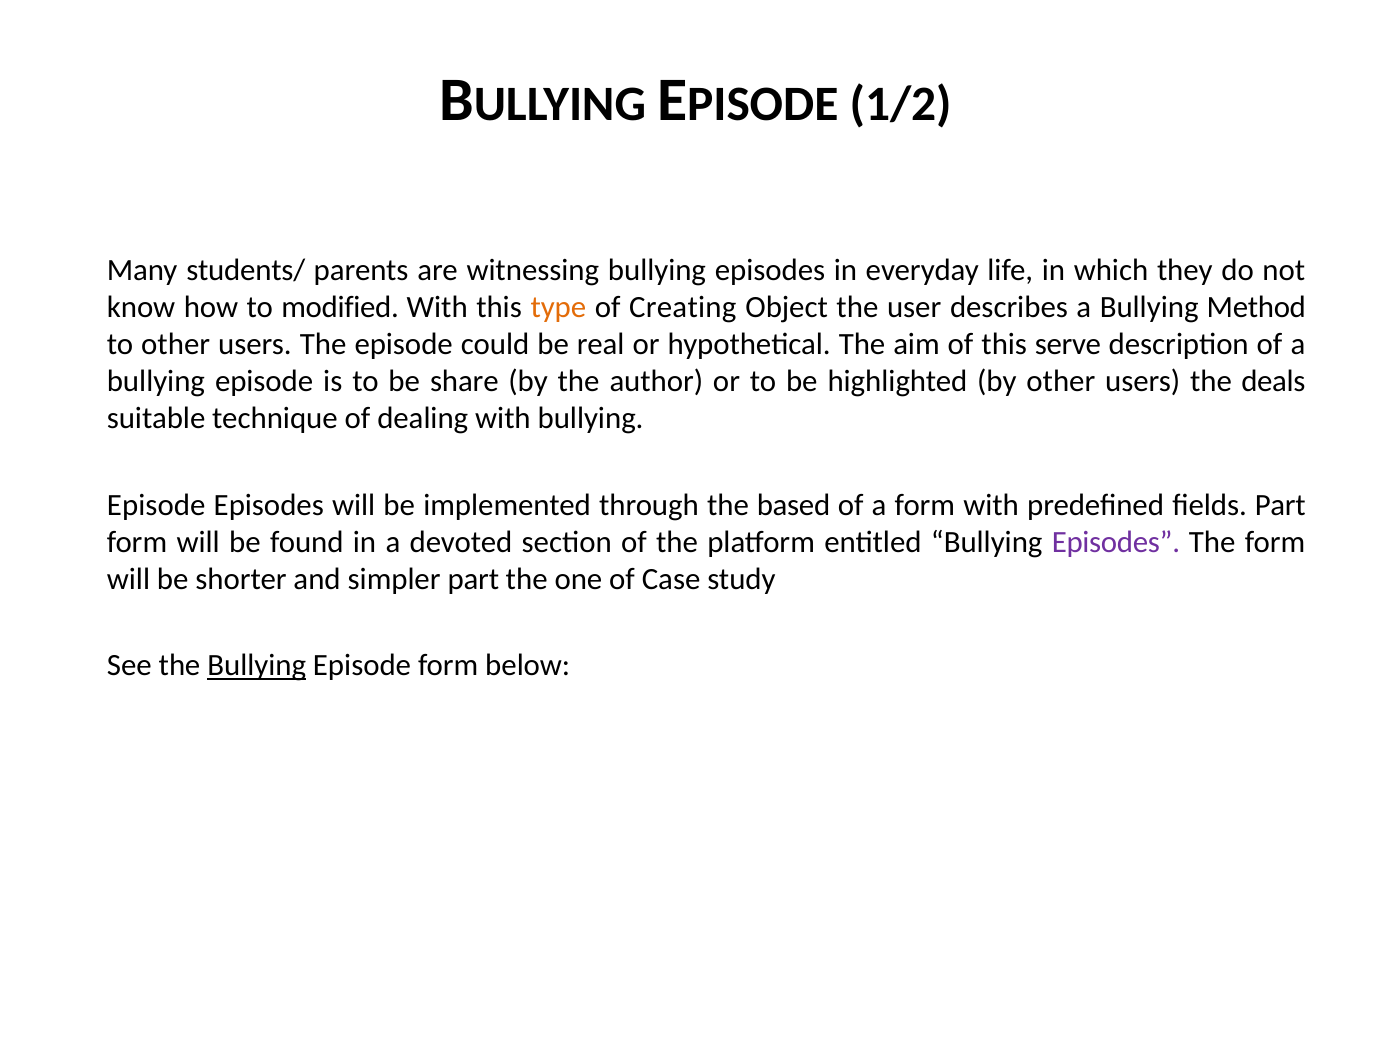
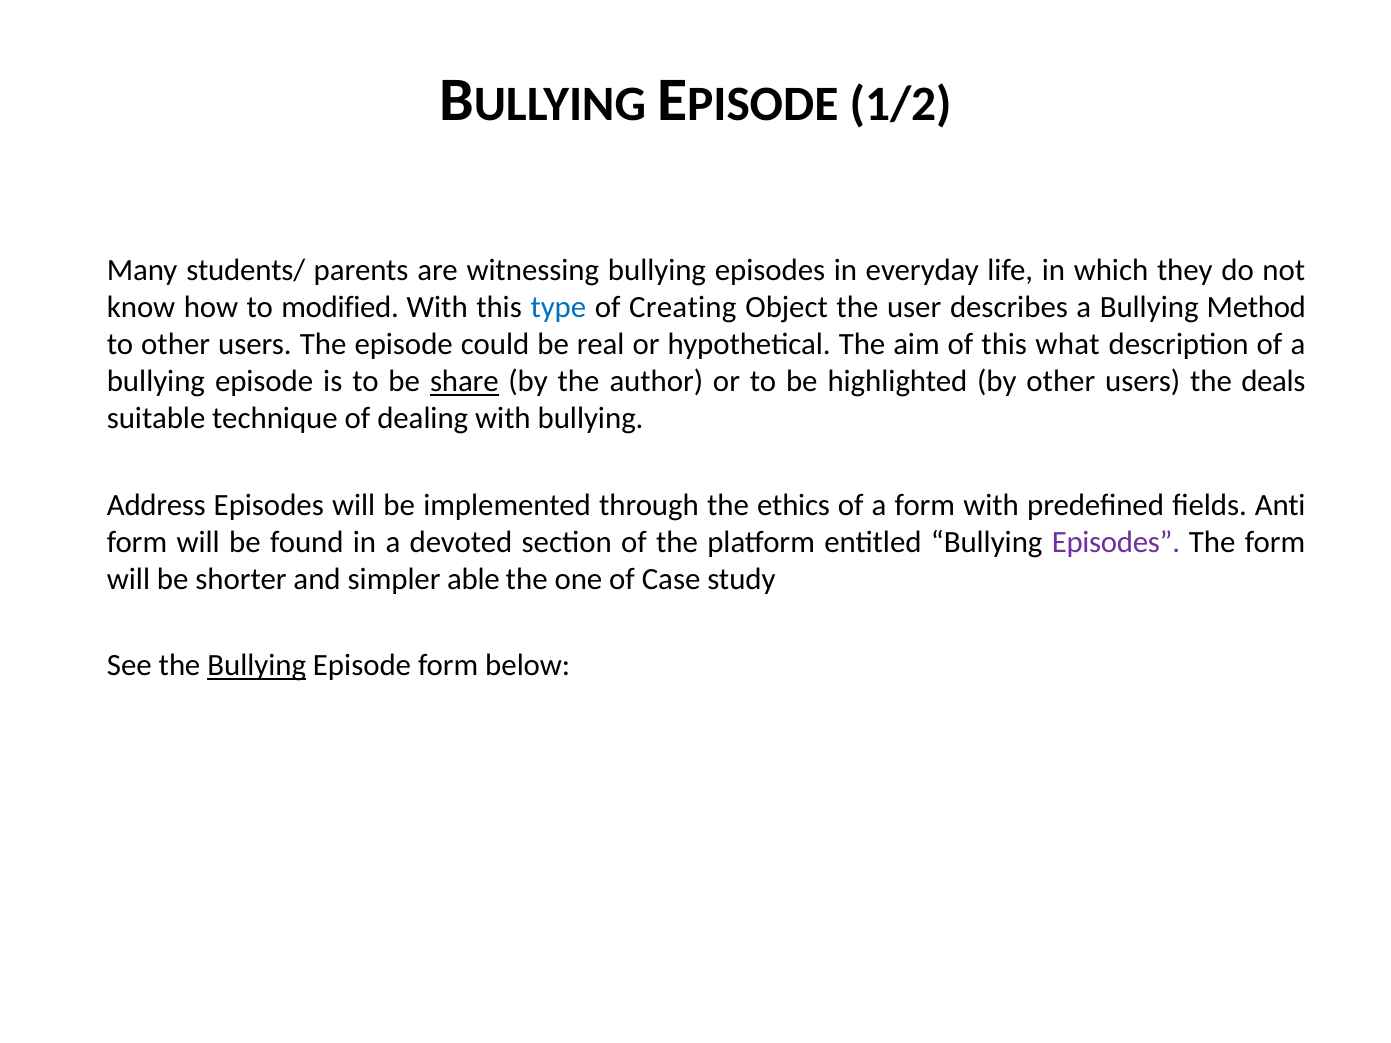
type colour: orange -> blue
serve: serve -> what
share underline: none -> present
Episode at (156, 505): Episode -> Address
based: based -> ethics
fields Part: Part -> Anti
simpler part: part -> able
